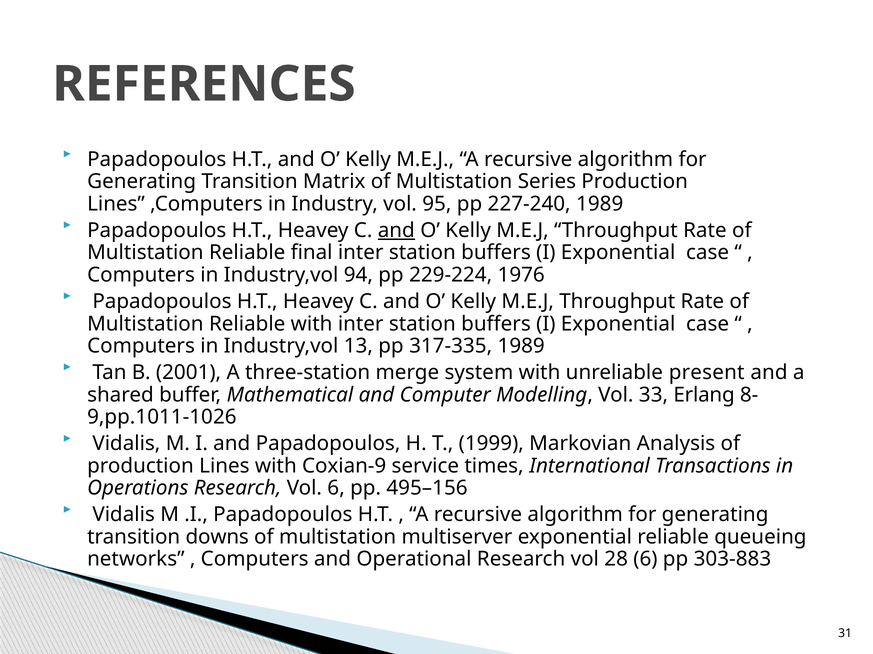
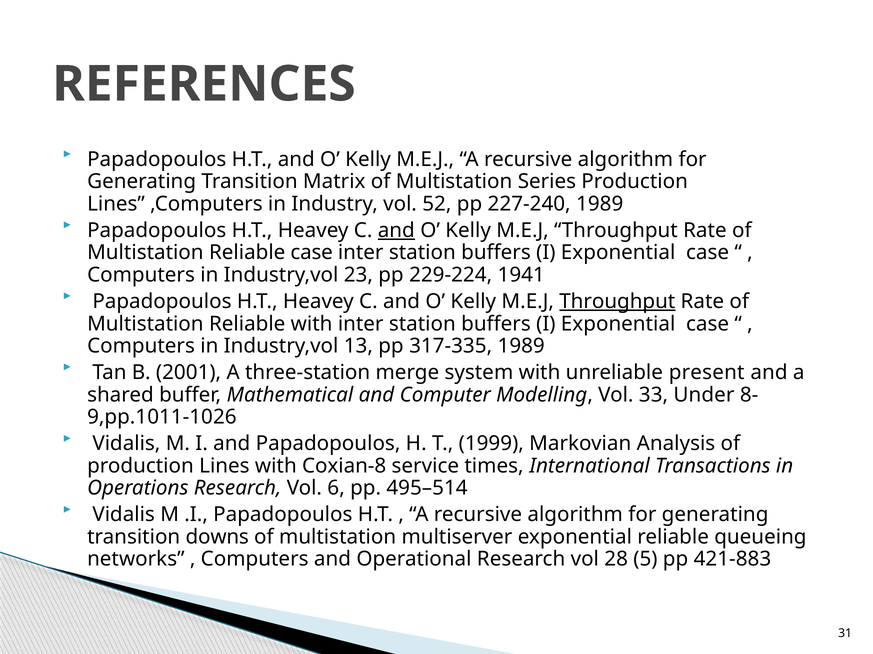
95: 95 -> 52
Reliable final: final -> case
94: 94 -> 23
1976: 1976 -> 1941
Throughput at (617, 302) underline: none -> present
Erlang: Erlang -> Under
Coxian-9: Coxian-9 -> Coxian-8
495–156: 495–156 -> 495–514
28 6: 6 -> 5
303-883: 303-883 -> 421-883
